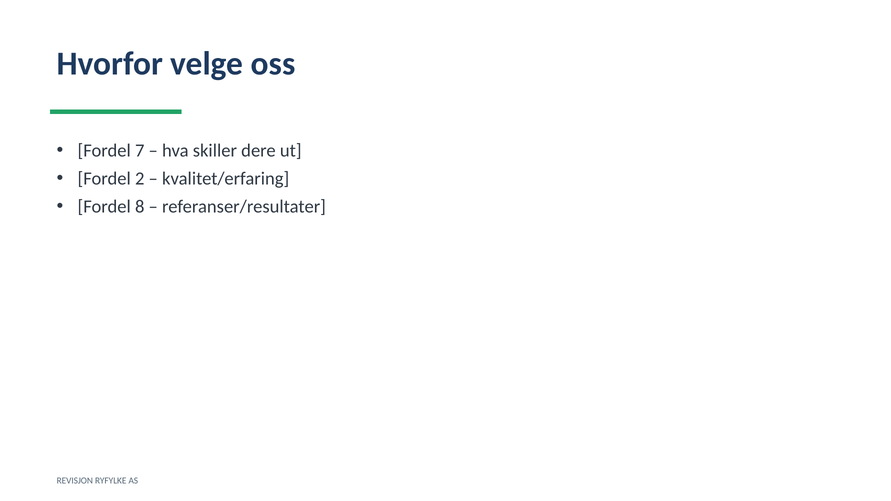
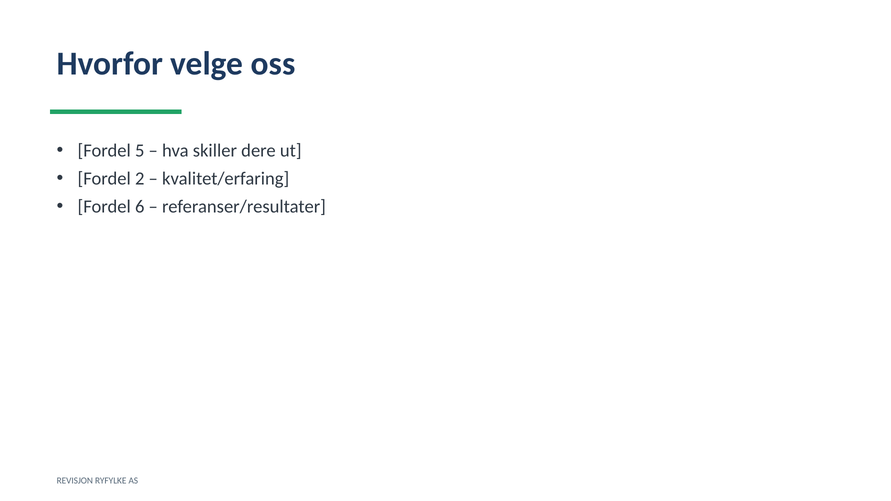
7: 7 -> 5
8: 8 -> 6
